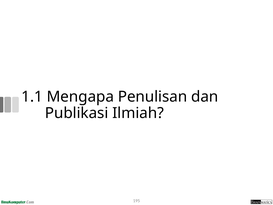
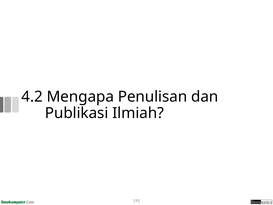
1.1: 1.1 -> 4.2
